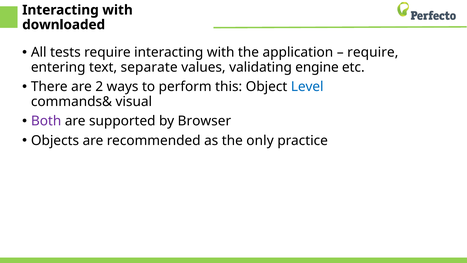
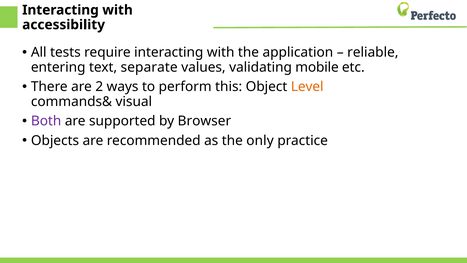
downloaded: downloaded -> accessibility
require at (373, 52): require -> reliable
engine: engine -> mobile
Level colour: blue -> orange
